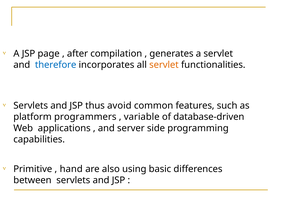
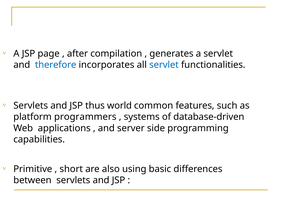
servlet at (164, 65) colour: orange -> blue
avoid: avoid -> world
variable: variable -> systems
hand: hand -> short
